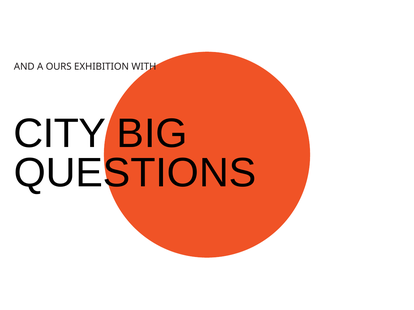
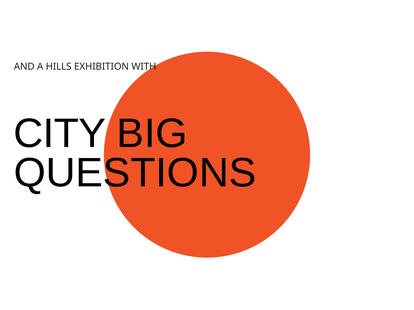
OURS: OURS -> HILLS
